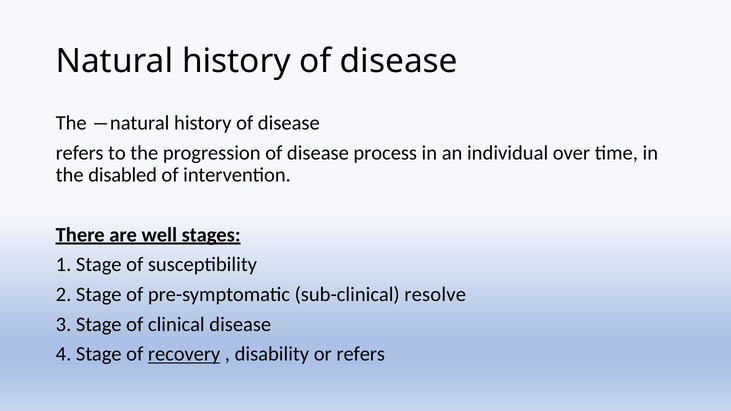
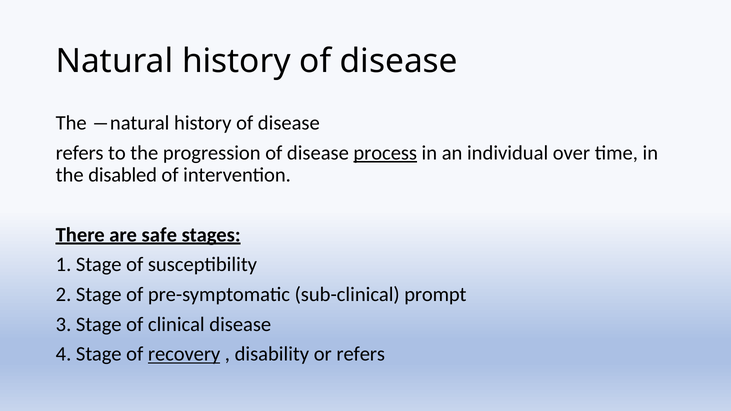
process underline: none -> present
well: well -> safe
resolve: resolve -> prompt
